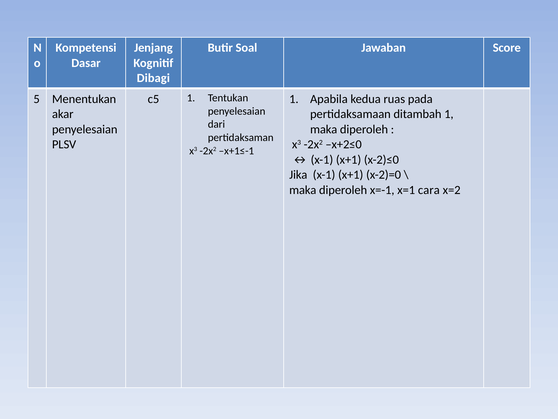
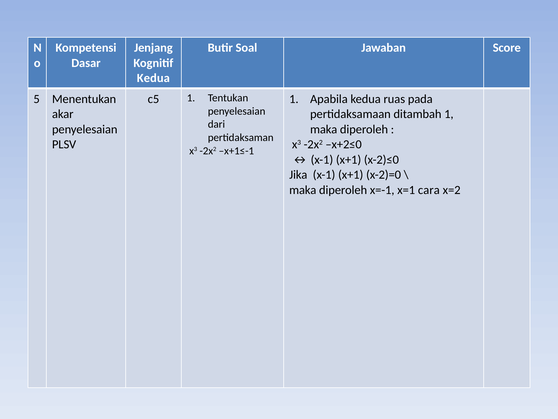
Dibagi at (153, 78): Dibagi -> Kedua
